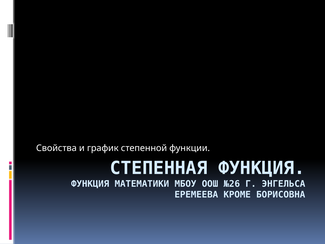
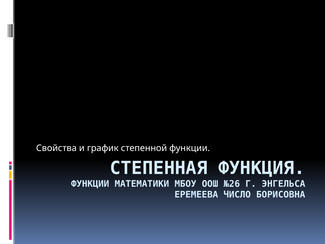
ФУНКЦИЯ at (90, 184): ФУНКЦИЯ -> ФУНКЦИИ
КРОМЕ: КРОМЕ -> ЧИСЛО
